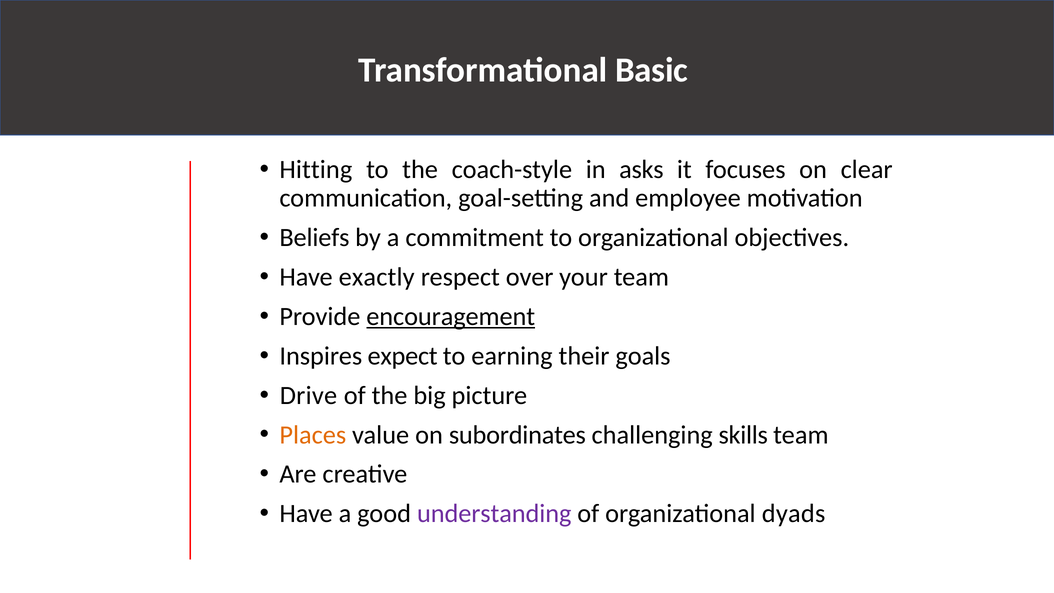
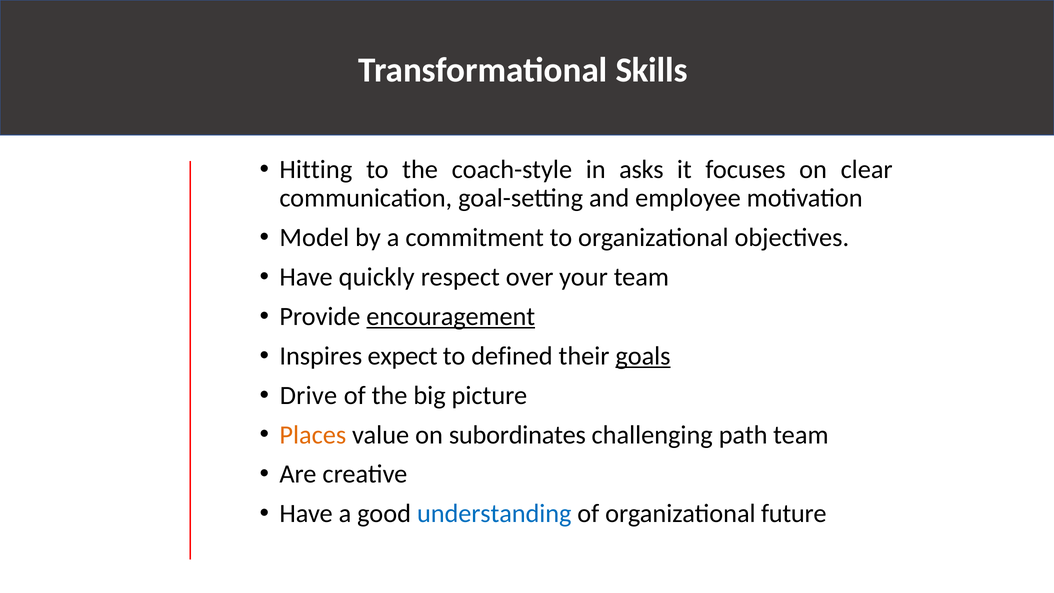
Basic: Basic -> Skills
Beliefs: Beliefs -> Model
exactly: exactly -> quickly
earning: earning -> defined
goals underline: none -> present
skills: skills -> path
understanding colour: purple -> blue
dyads: dyads -> future
